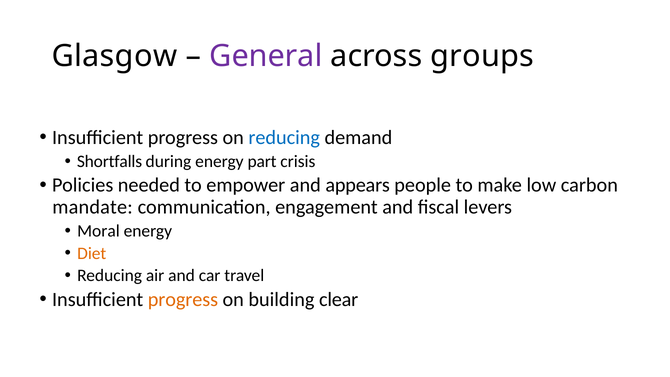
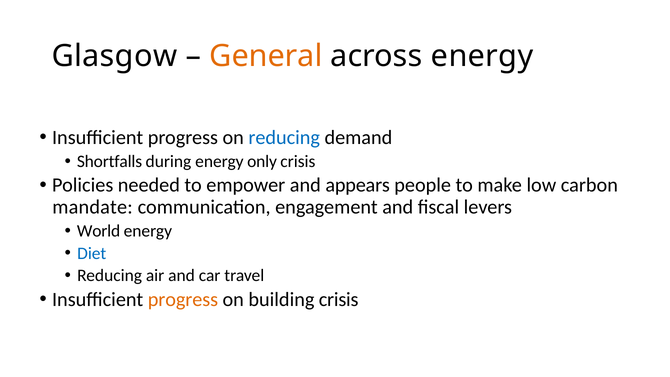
General colour: purple -> orange
across groups: groups -> energy
part: part -> only
Moral: Moral -> World
Diet colour: orange -> blue
building clear: clear -> crisis
